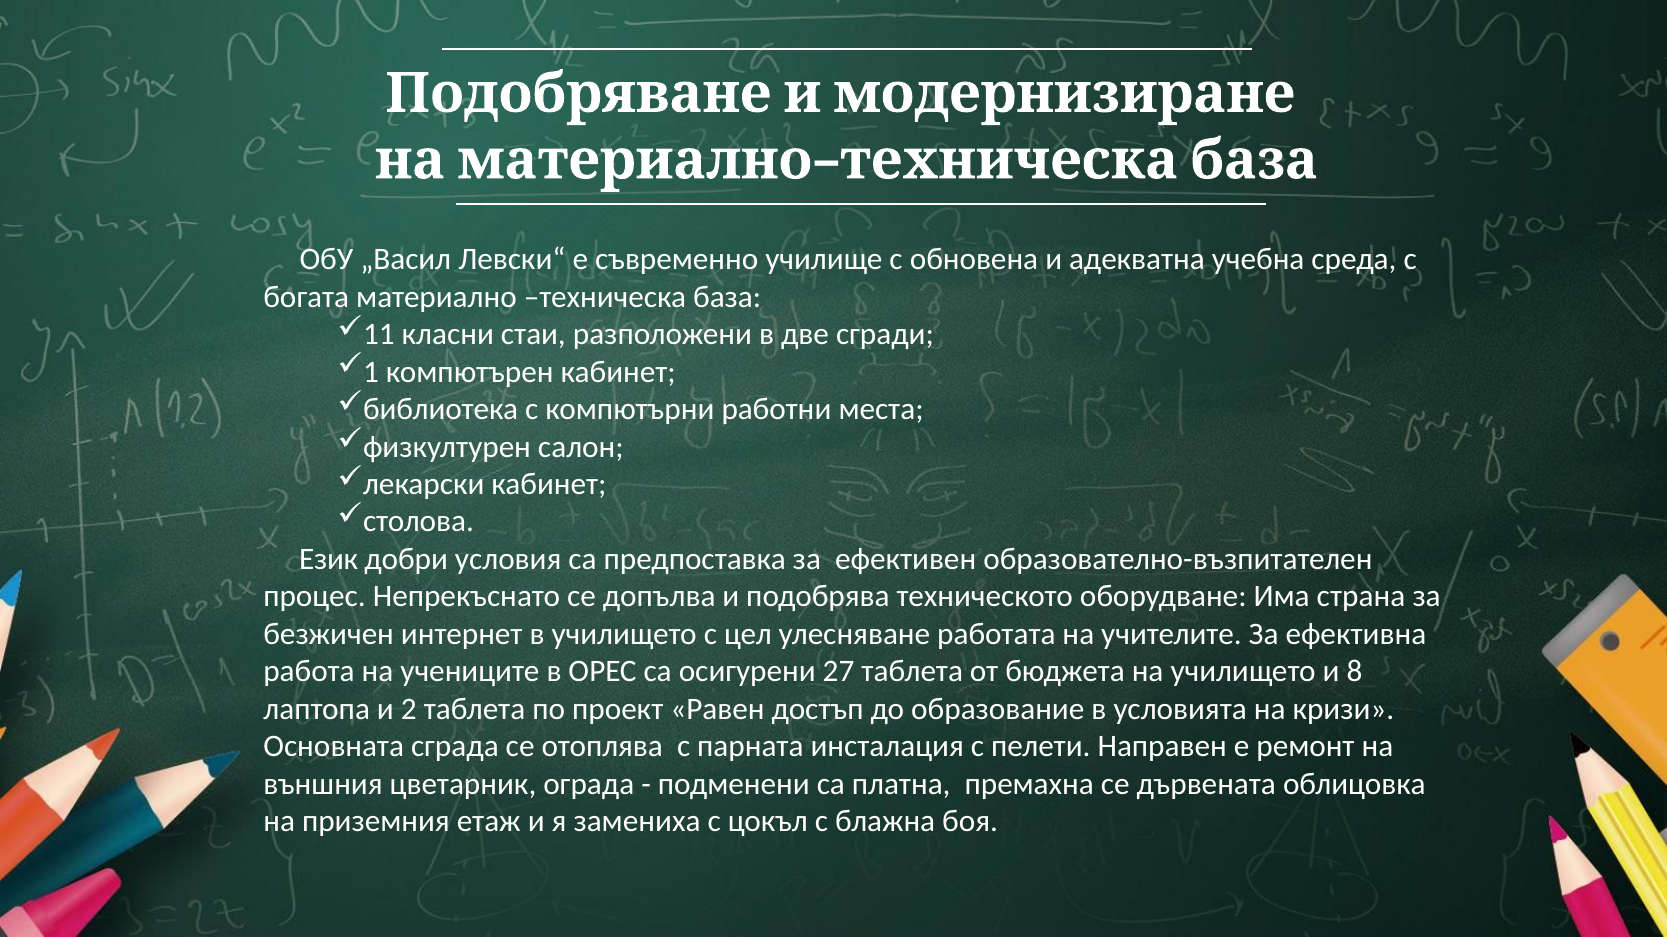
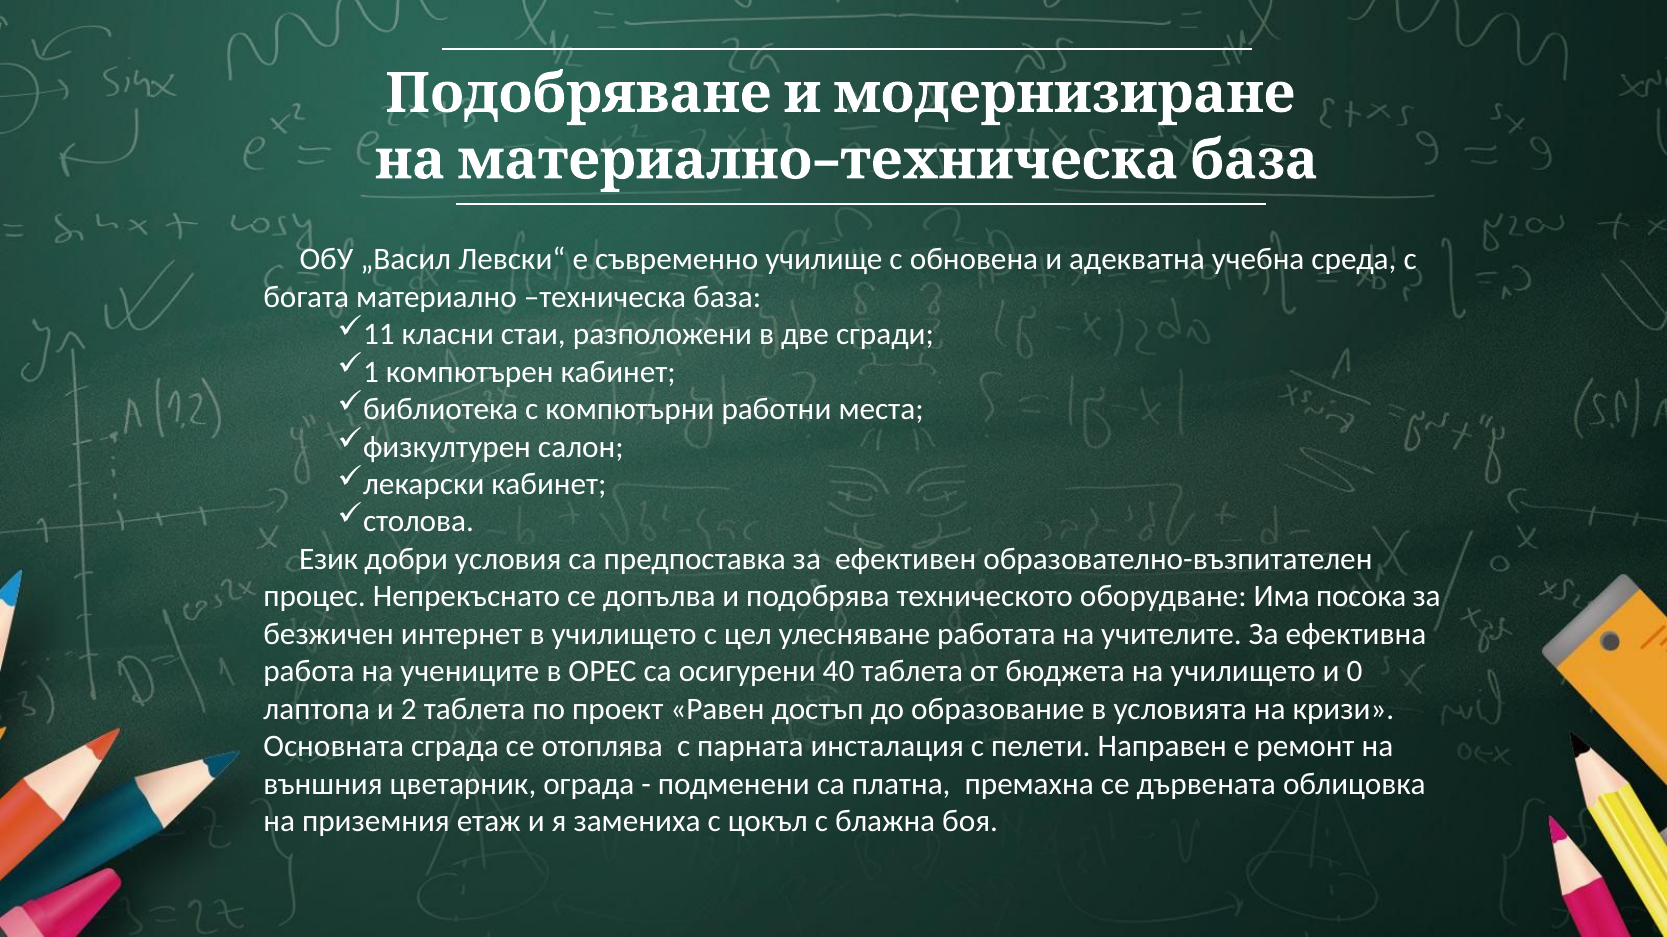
страна: страна -> посока
27: 27 -> 40
8: 8 -> 0
